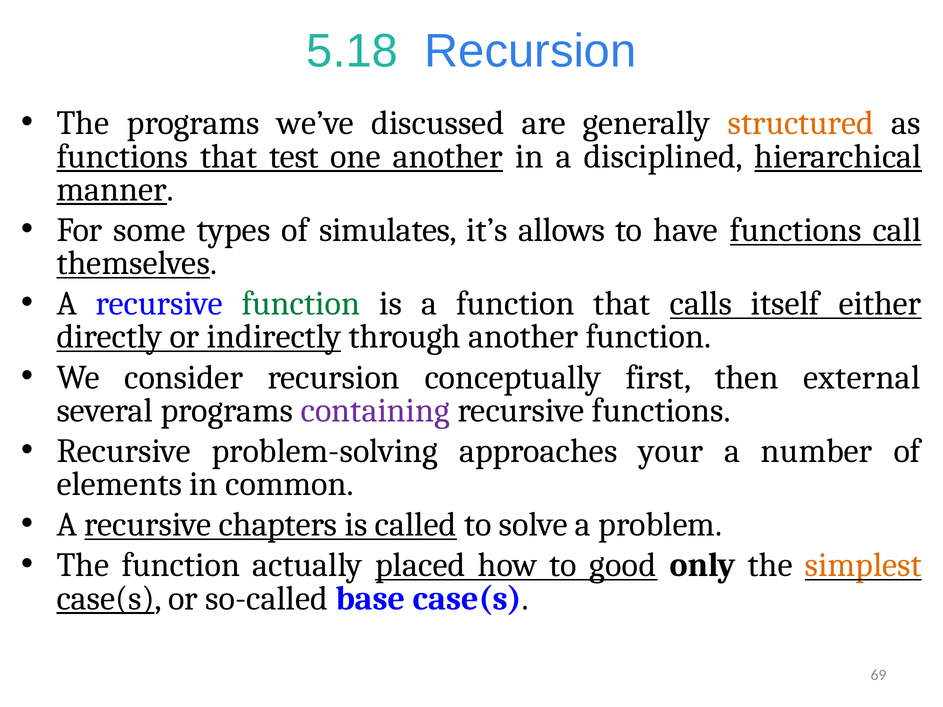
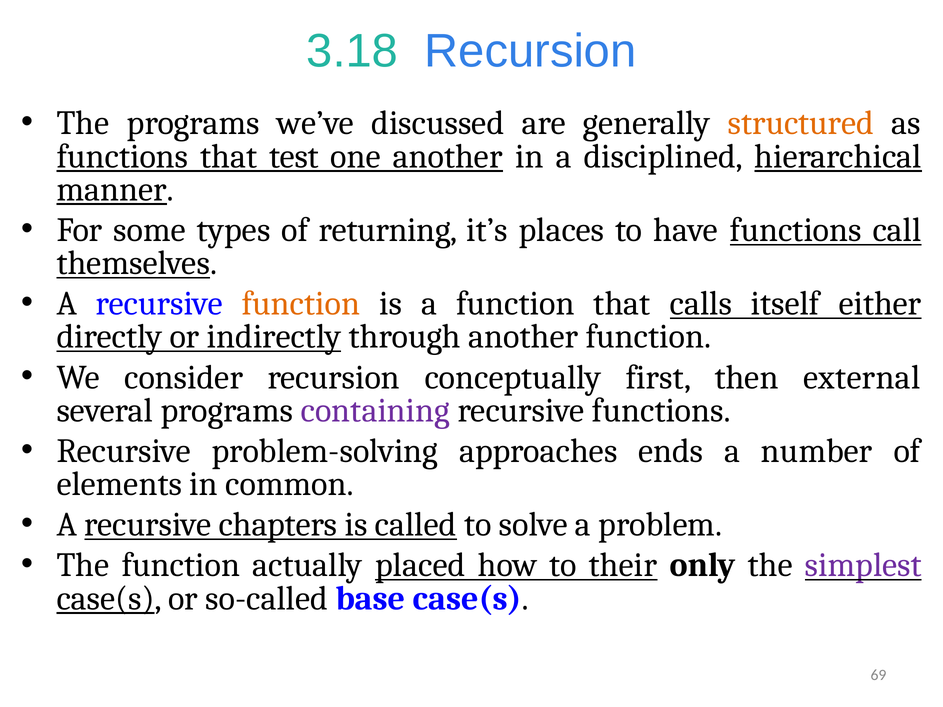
5.18: 5.18 -> 3.18
simulates: simulates -> returning
allows: allows -> places
function at (301, 304) colour: green -> orange
your: your -> ends
good: good -> their
simplest colour: orange -> purple
